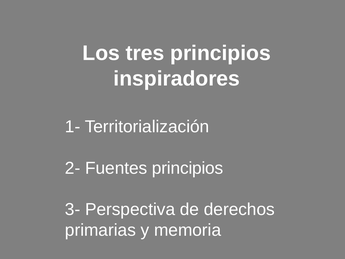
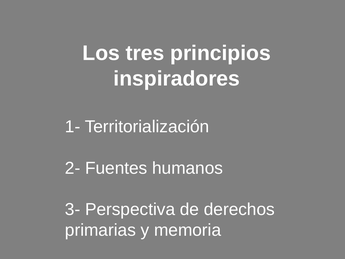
Fuentes principios: principios -> humanos
